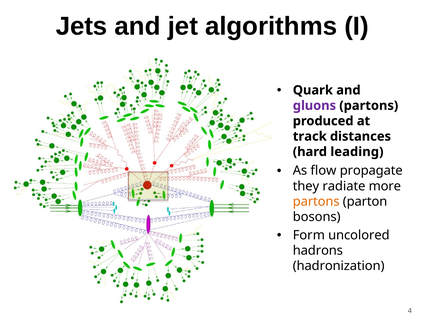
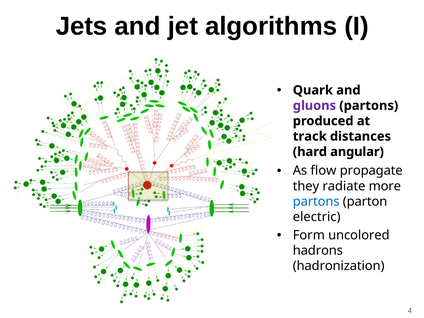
leading: leading -> angular
partons at (316, 201) colour: orange -> blue
bosons: bosons -> electric
